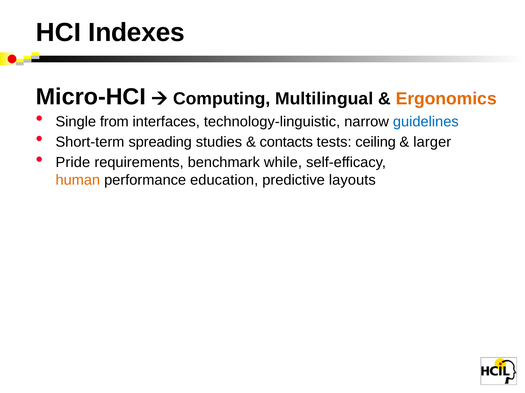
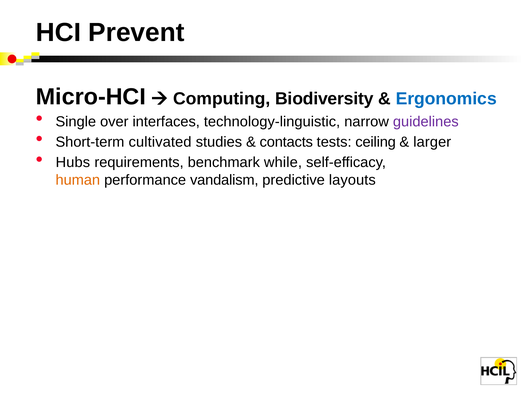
Indexes: Indexes -> Prevent
Multilingual: Multilingual -> Biodiversity
Ergonomics colour: orange -> blue
from: from -> over
guidelines colour: blue -> purple
spreading: spreading -> cultivated
Pride: Pride -> Hubs
education: education -> vandalism
